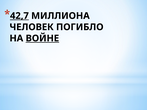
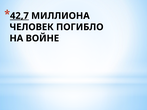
ВОЙНЕ underline: present -> none
